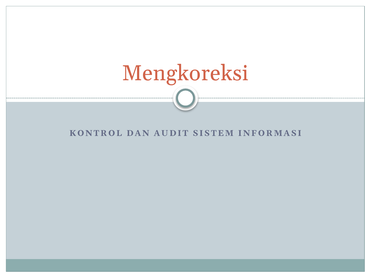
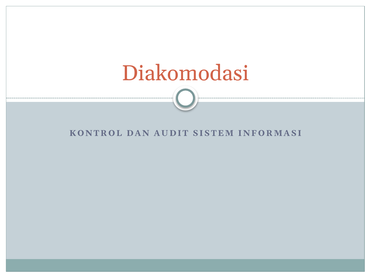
Mengkoreksi: Mengkoreksi -> Diakomodasi
